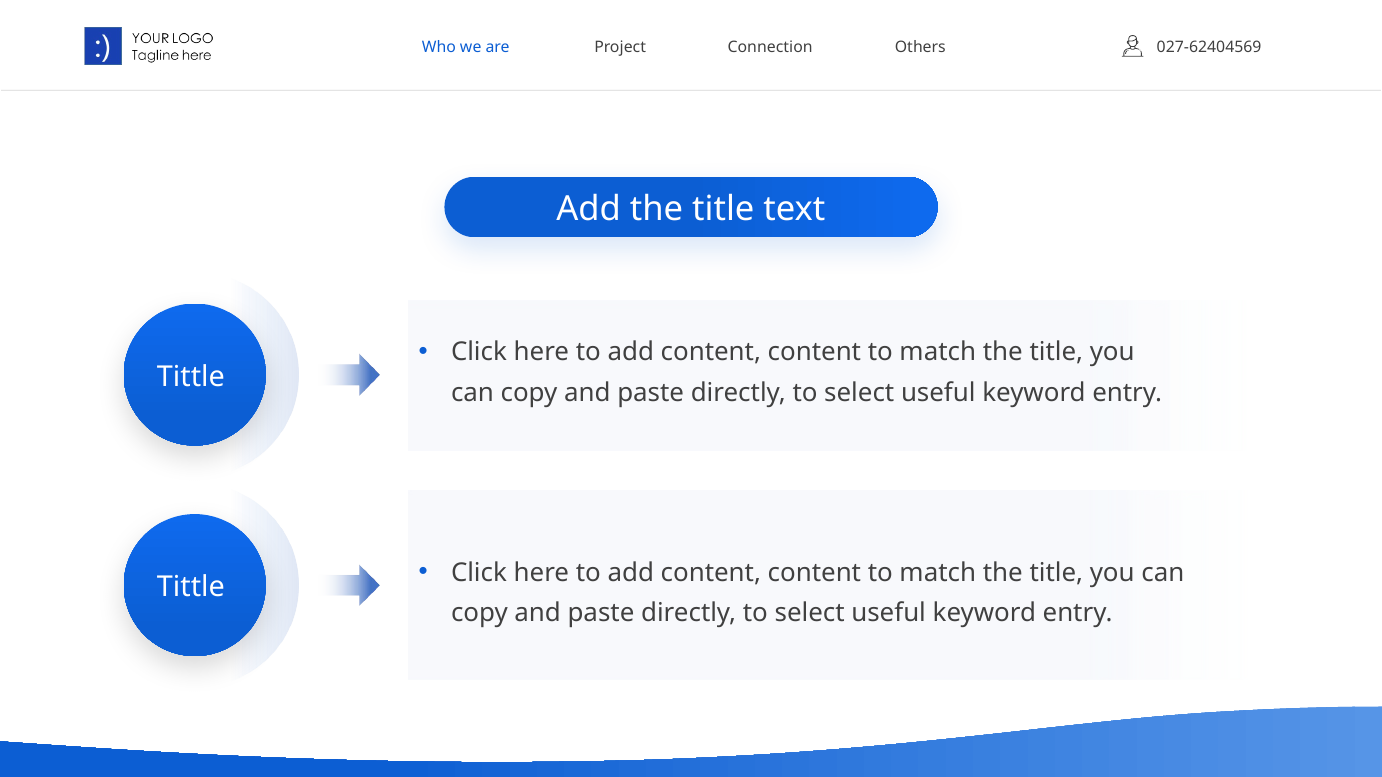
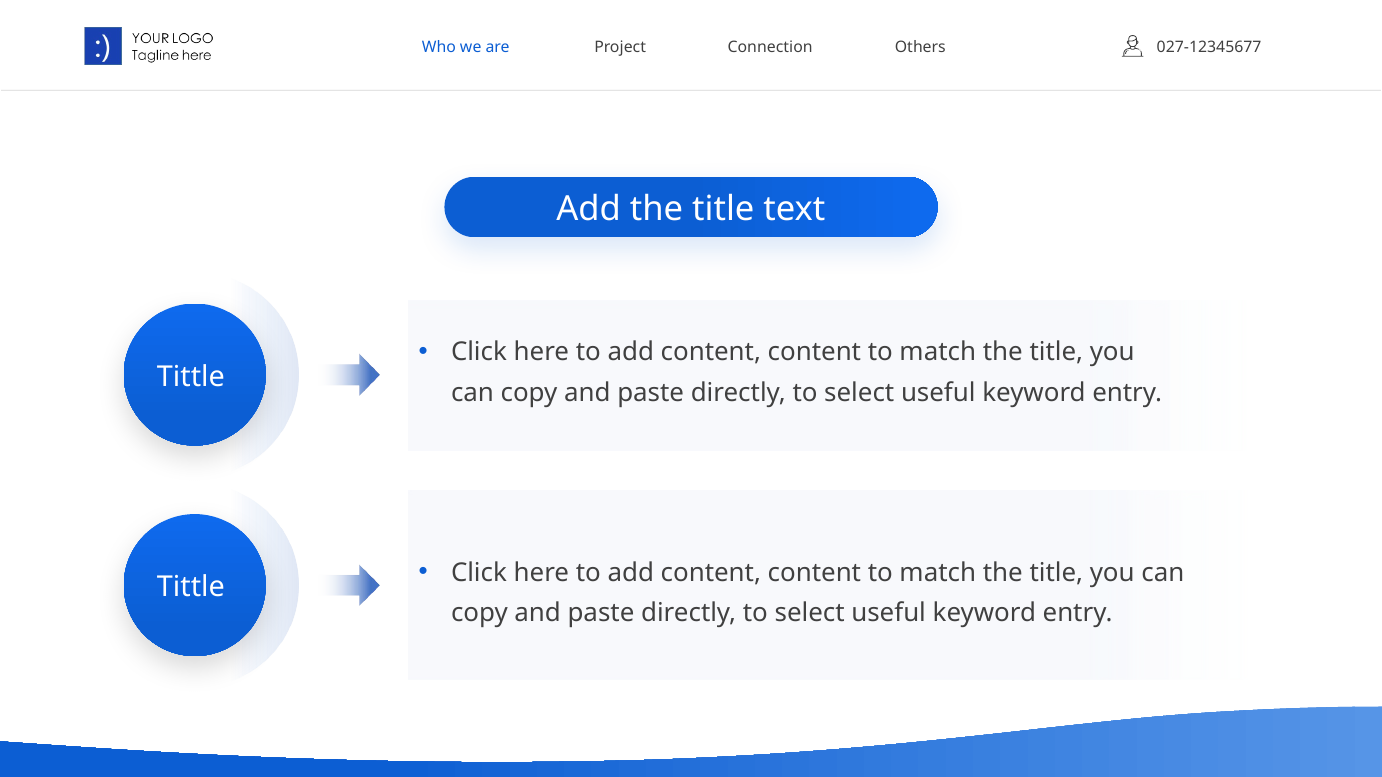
027-62404569: 027-62404569 -> 027-12345677
